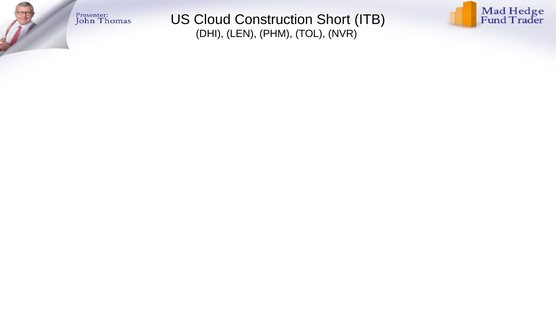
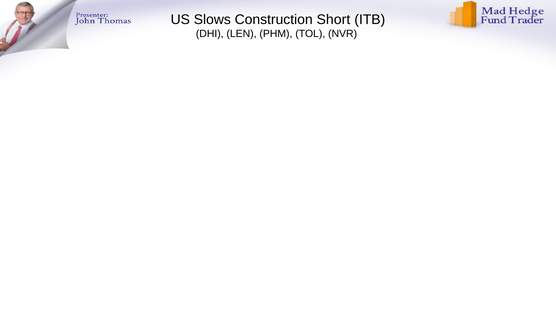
Cloud: Cloud -> Slows
